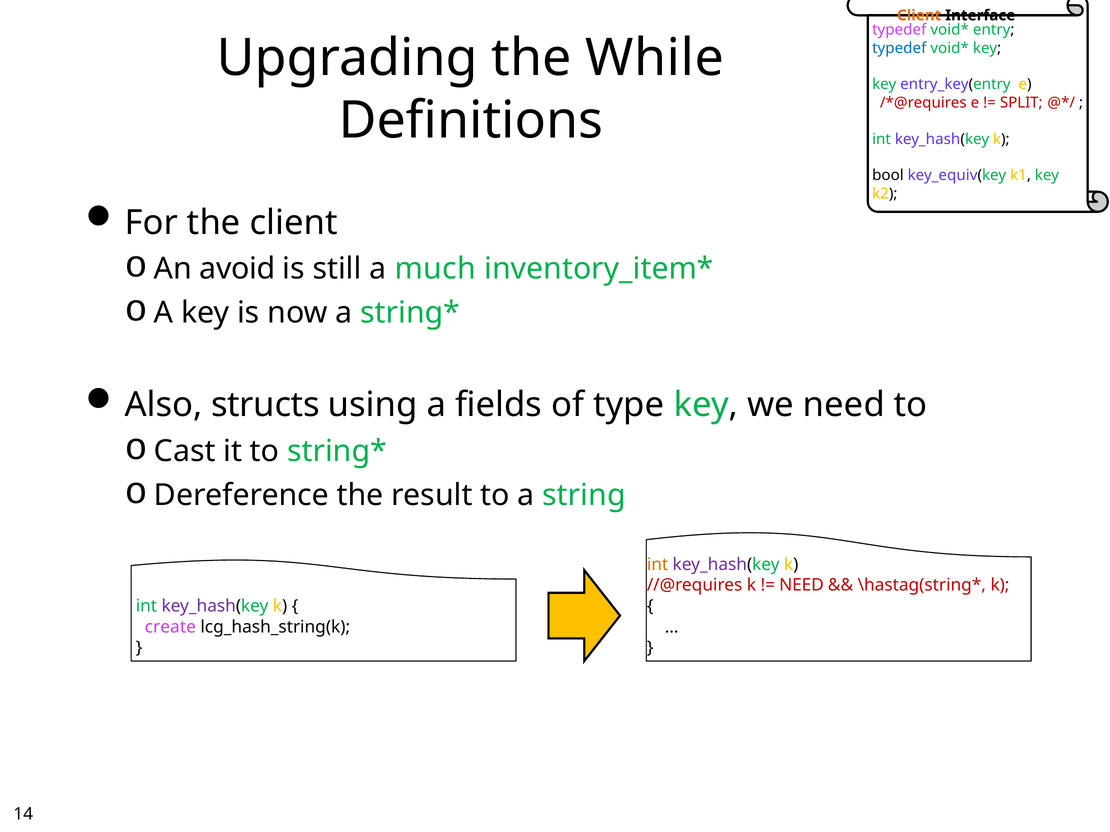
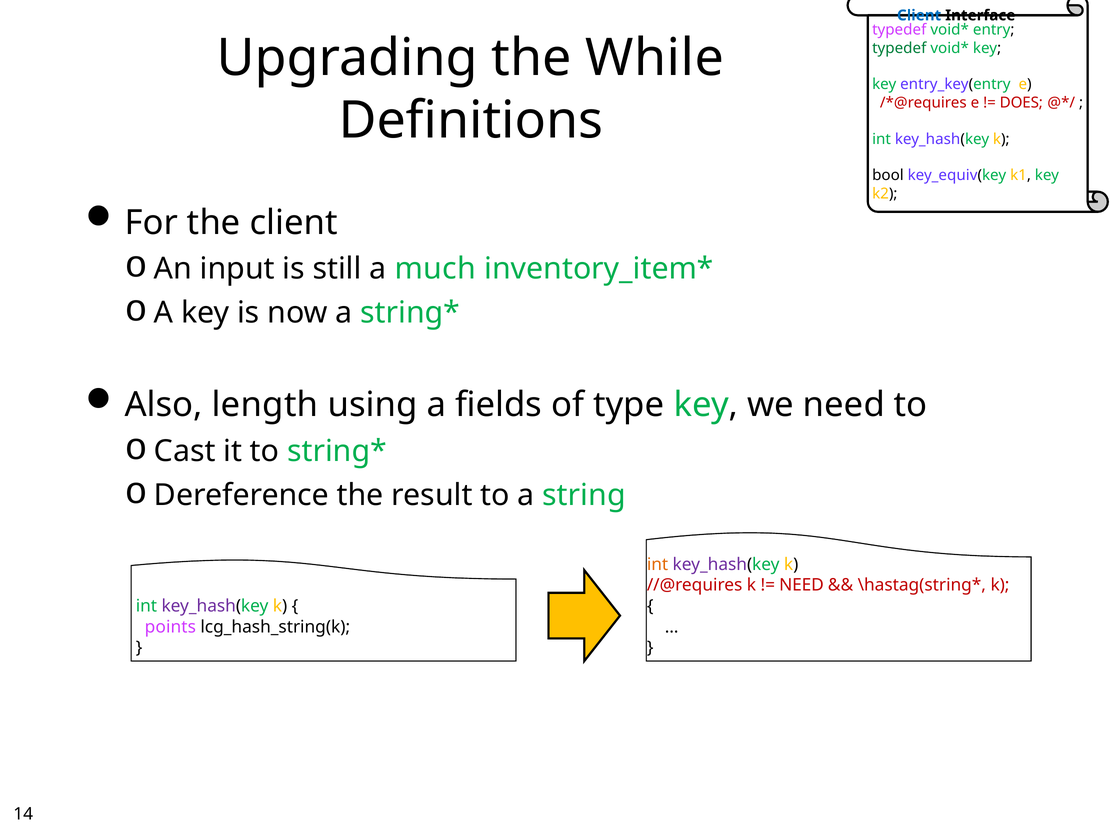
Client at (919, 15) colour: orange -> blue
typedef at (899, 48) colour: blue -> green
SPLIT: SPLIT -> DOES
avoid: avoid -> input
structs: structs -> length
create: create -> points
